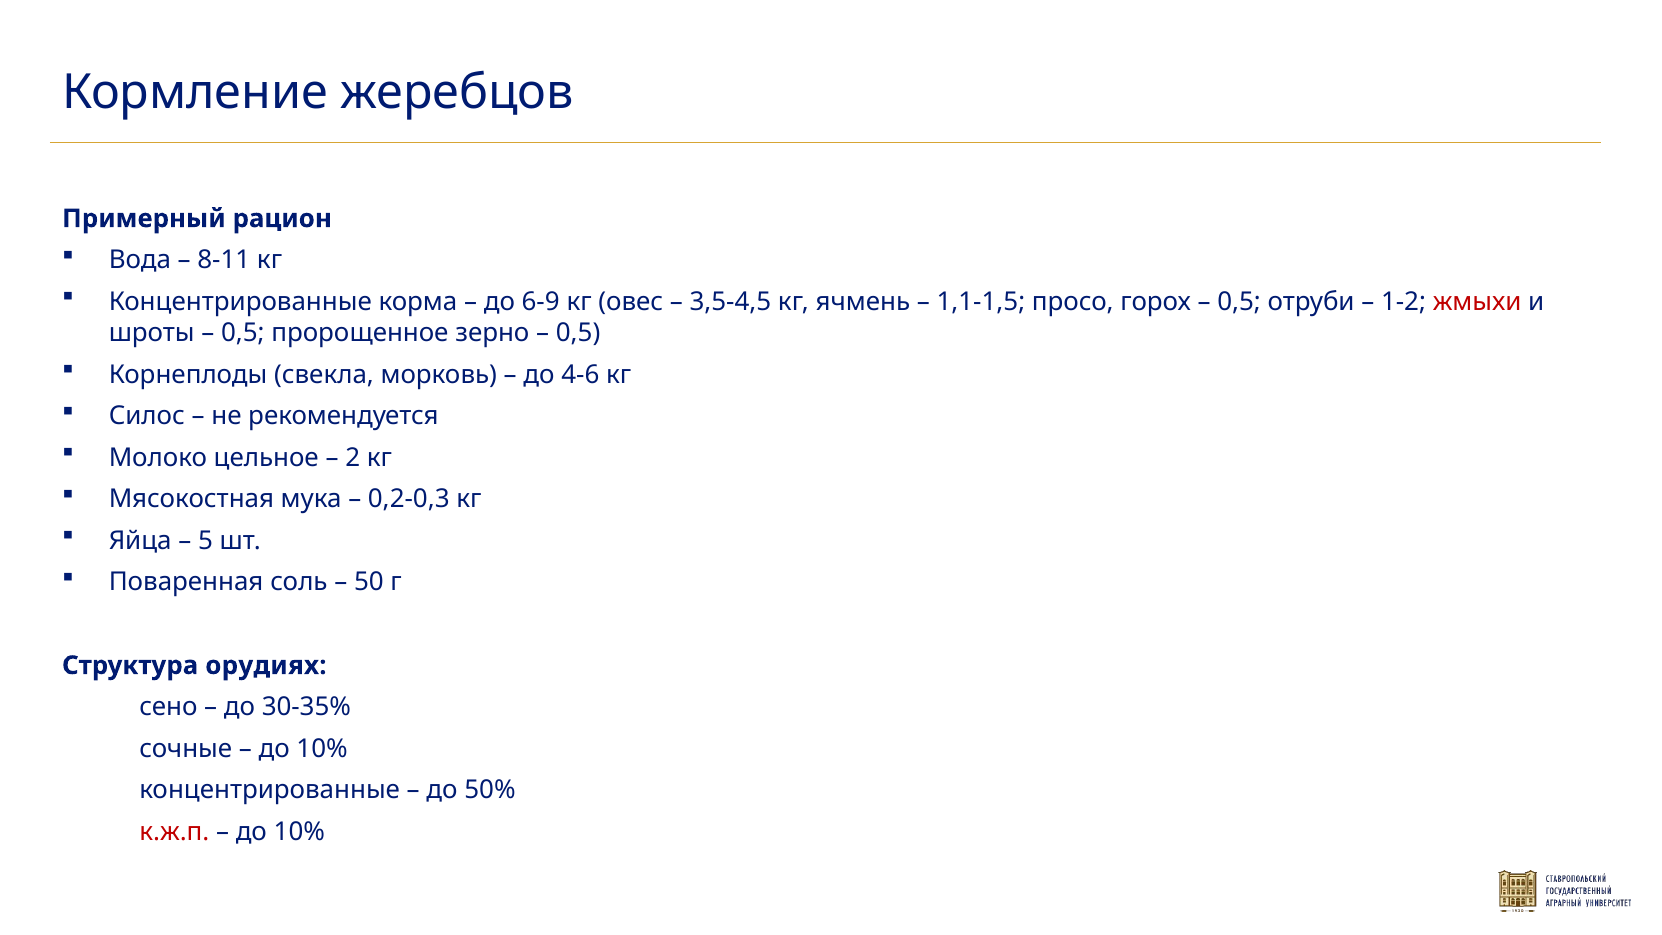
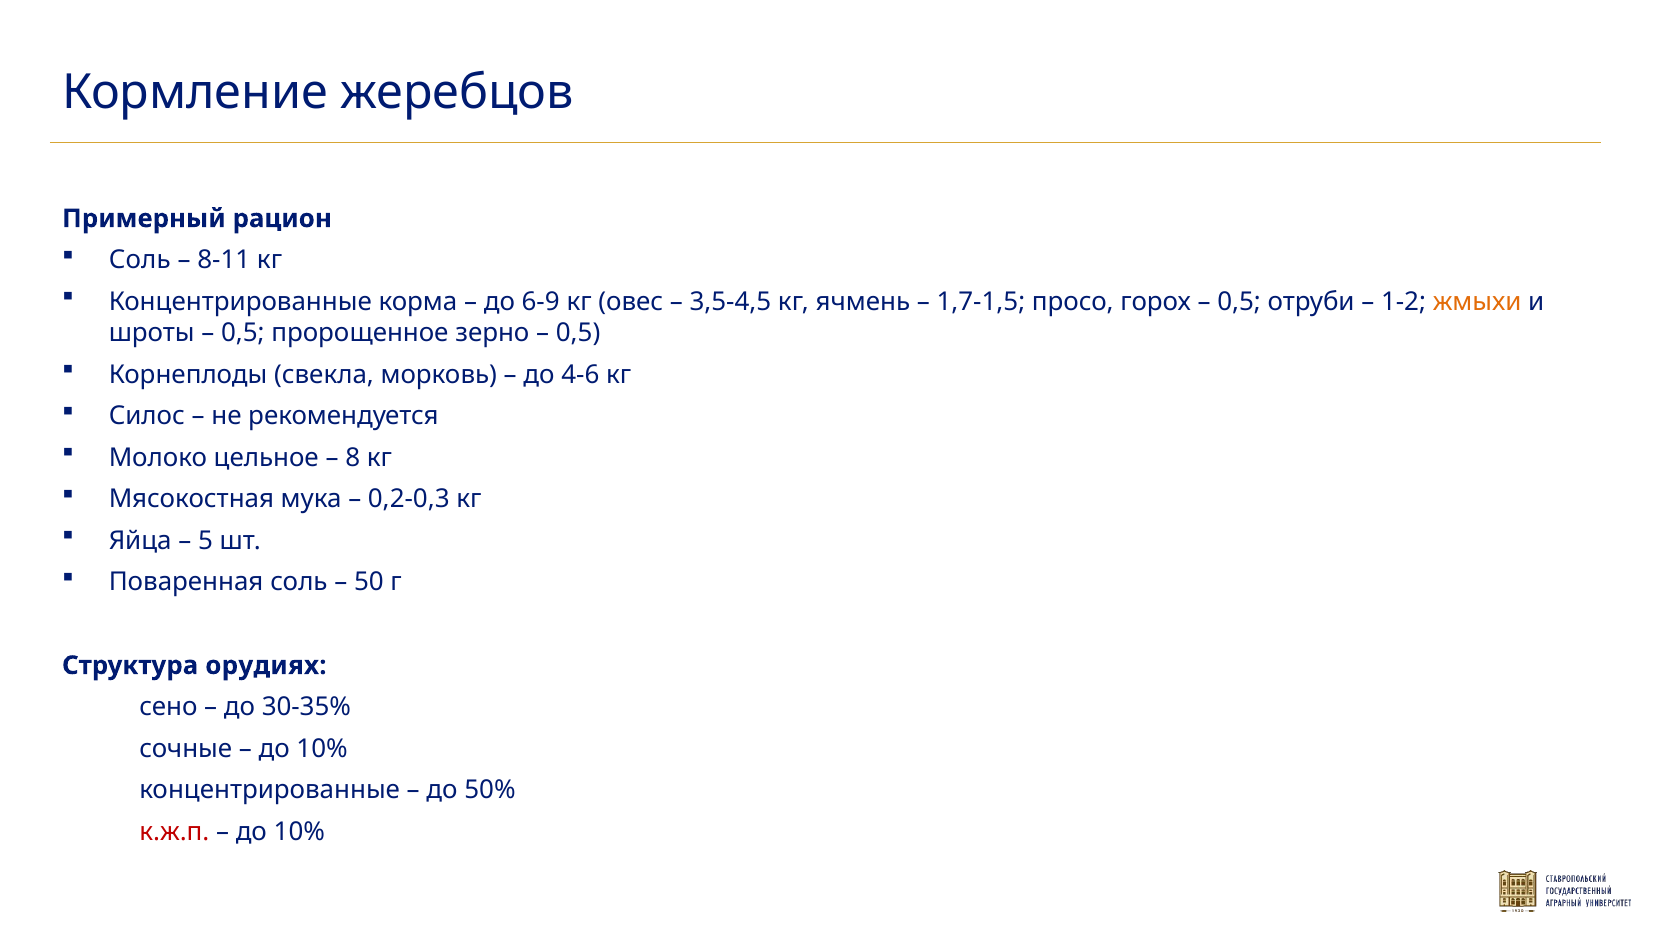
Вода at (140, 260): Вода -> Соль
1,1-1,5: 1,1-1,5 -> 1,7-1,5
жмыхи colour: red -> orange
2: 2 -> 8
